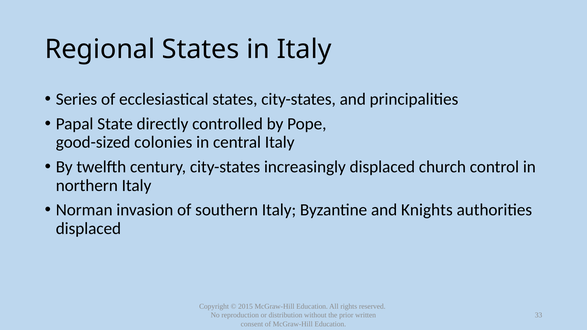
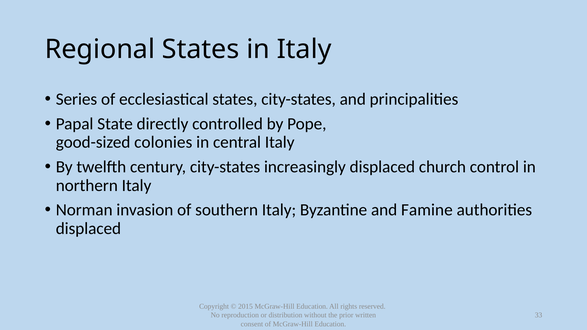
Knights: Knights -> Famine
